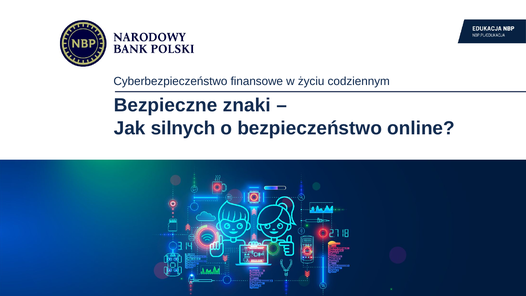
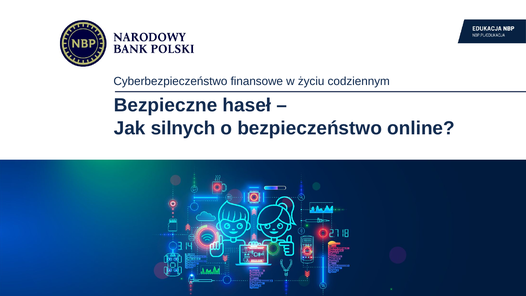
znaki: znaki -> haseł
